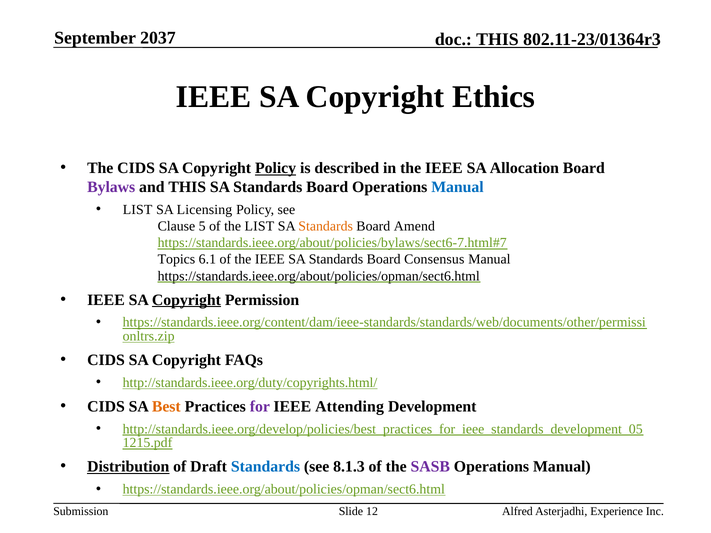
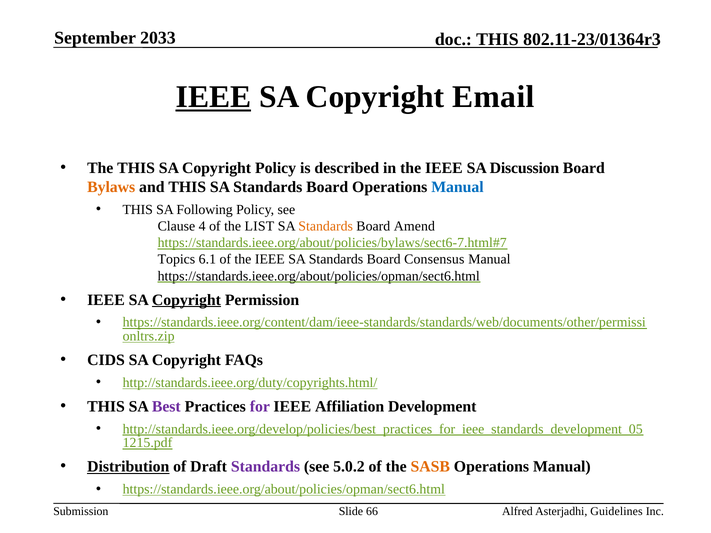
2037: 2037 -> 2033
IEEE at (213, 97) underline: none -> present
Ethics: Ethics -> Email
The CIDS: CIDS -> THIS
Policy at (276, 168) underline: present -> none
Allocation: Allocation -> Discussion
Bylaws colour: purple -> orange
LIST at (138, 210): LIST -> THIS
Licensing: Licensing -> Following
5: 5 -> 4
CIDS at (106, 407): CIDS -> THIS
Best colour: orange -> purple
Attending: Attending -> Affiliation
Standards at (265, 467) colour: blue -> purple
8.1.3: 8.1.3 -> 5.0.2
SASB colour: purple -> orange
12: 12 -> 66
Experience: Experience -> Guidelines
